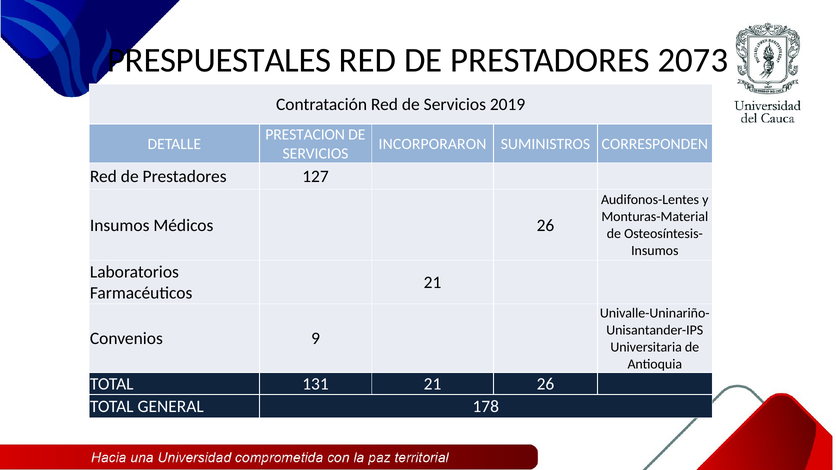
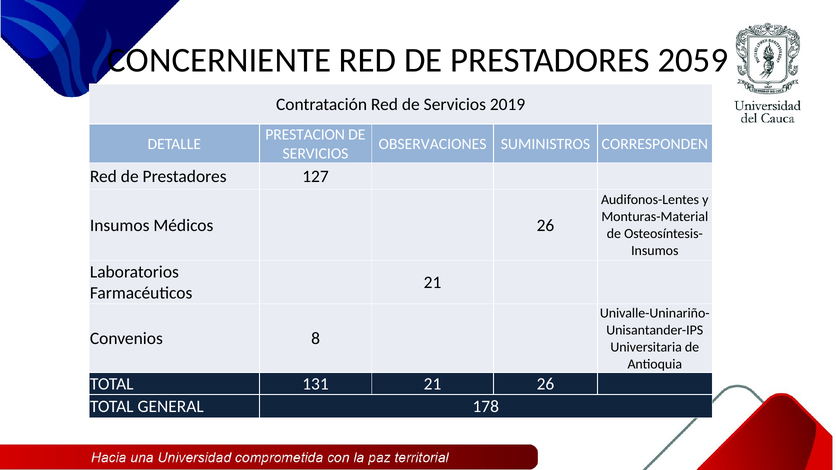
PRESPUESTALES: PRESPUESTALES -> CONCERNIENTE
2073: 2073 -> 2059
INCORPORARON: INCORPORARON -> OBSERVACIONES
9: 9 -> 8
